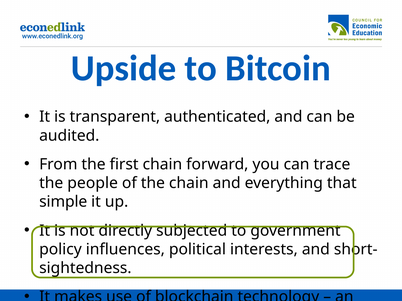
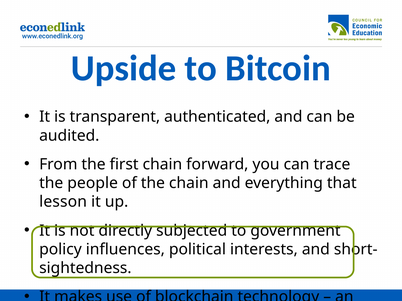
simple: simple -> lesson
